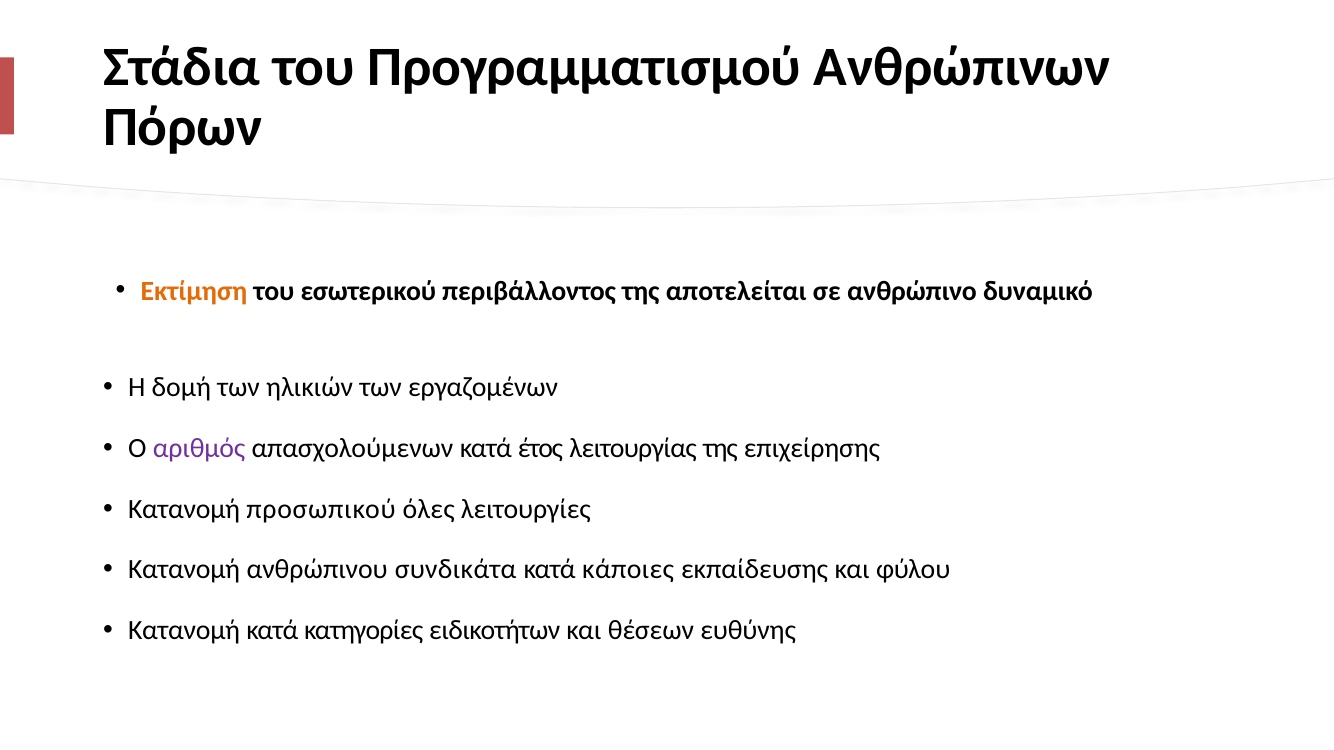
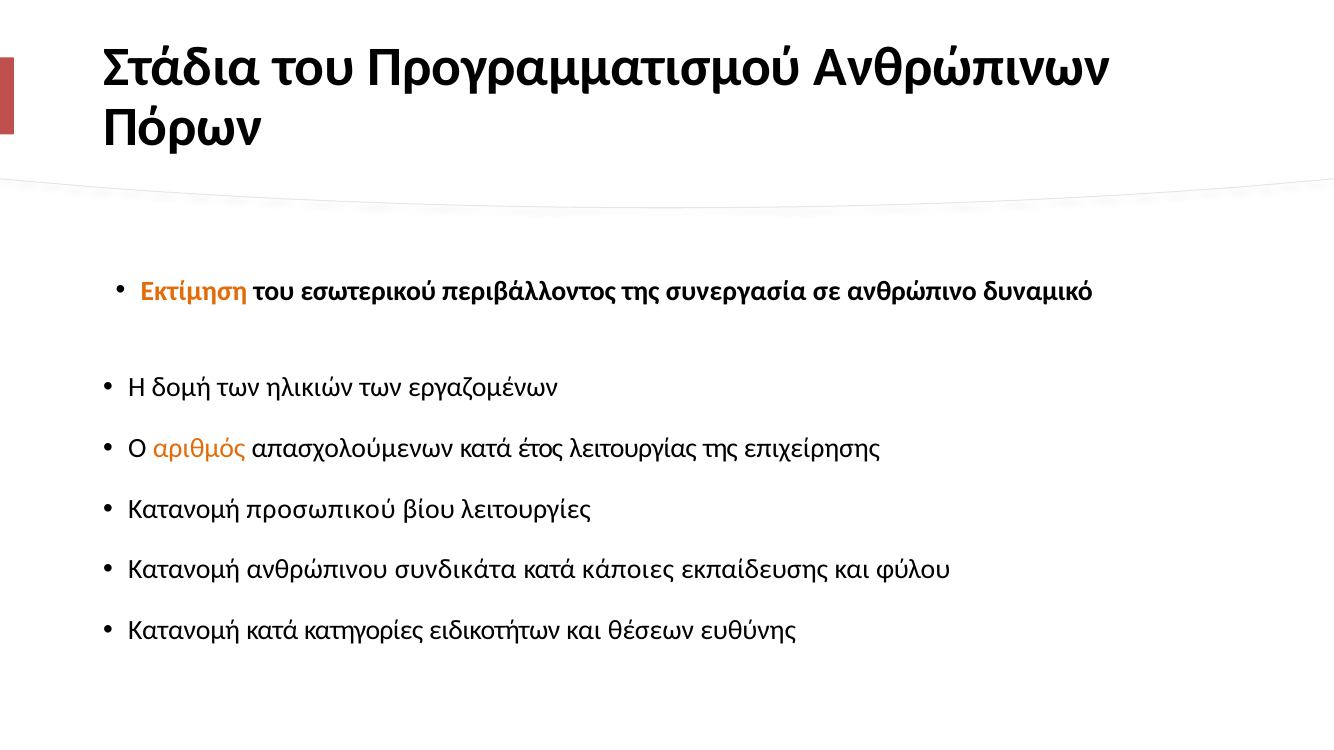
αποτελείται: αποτελείται -> συνεργασία
αριθμός colour: purple -> orange
όλες: όλες -> βίου
